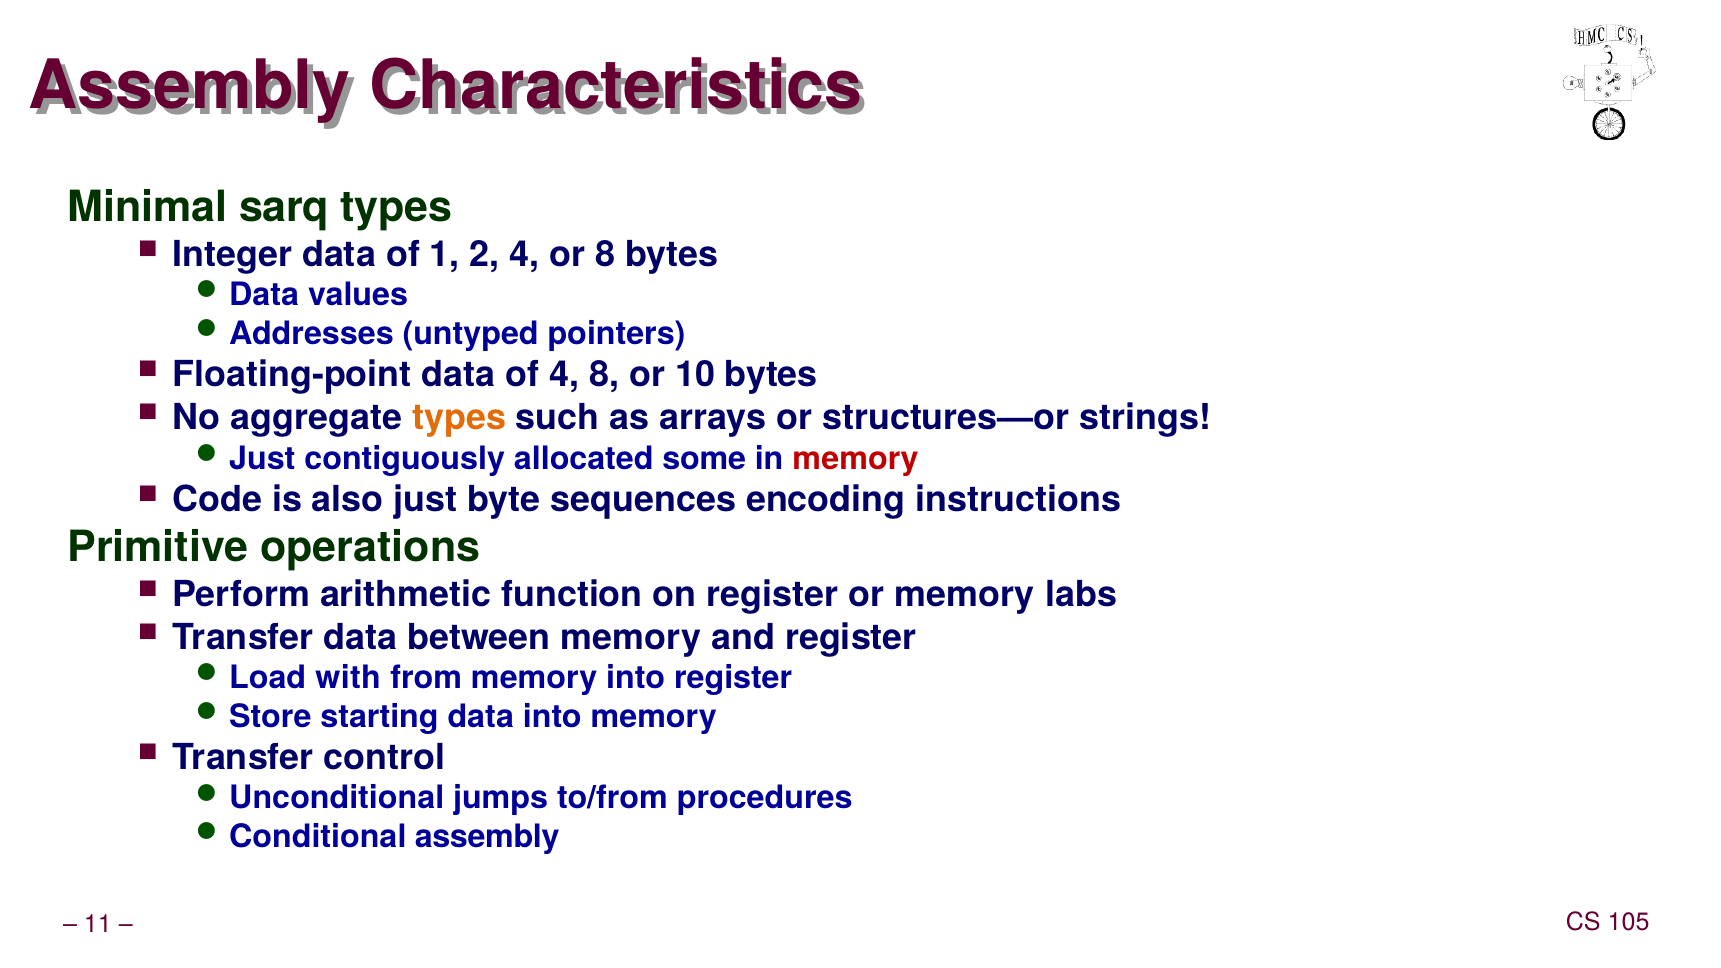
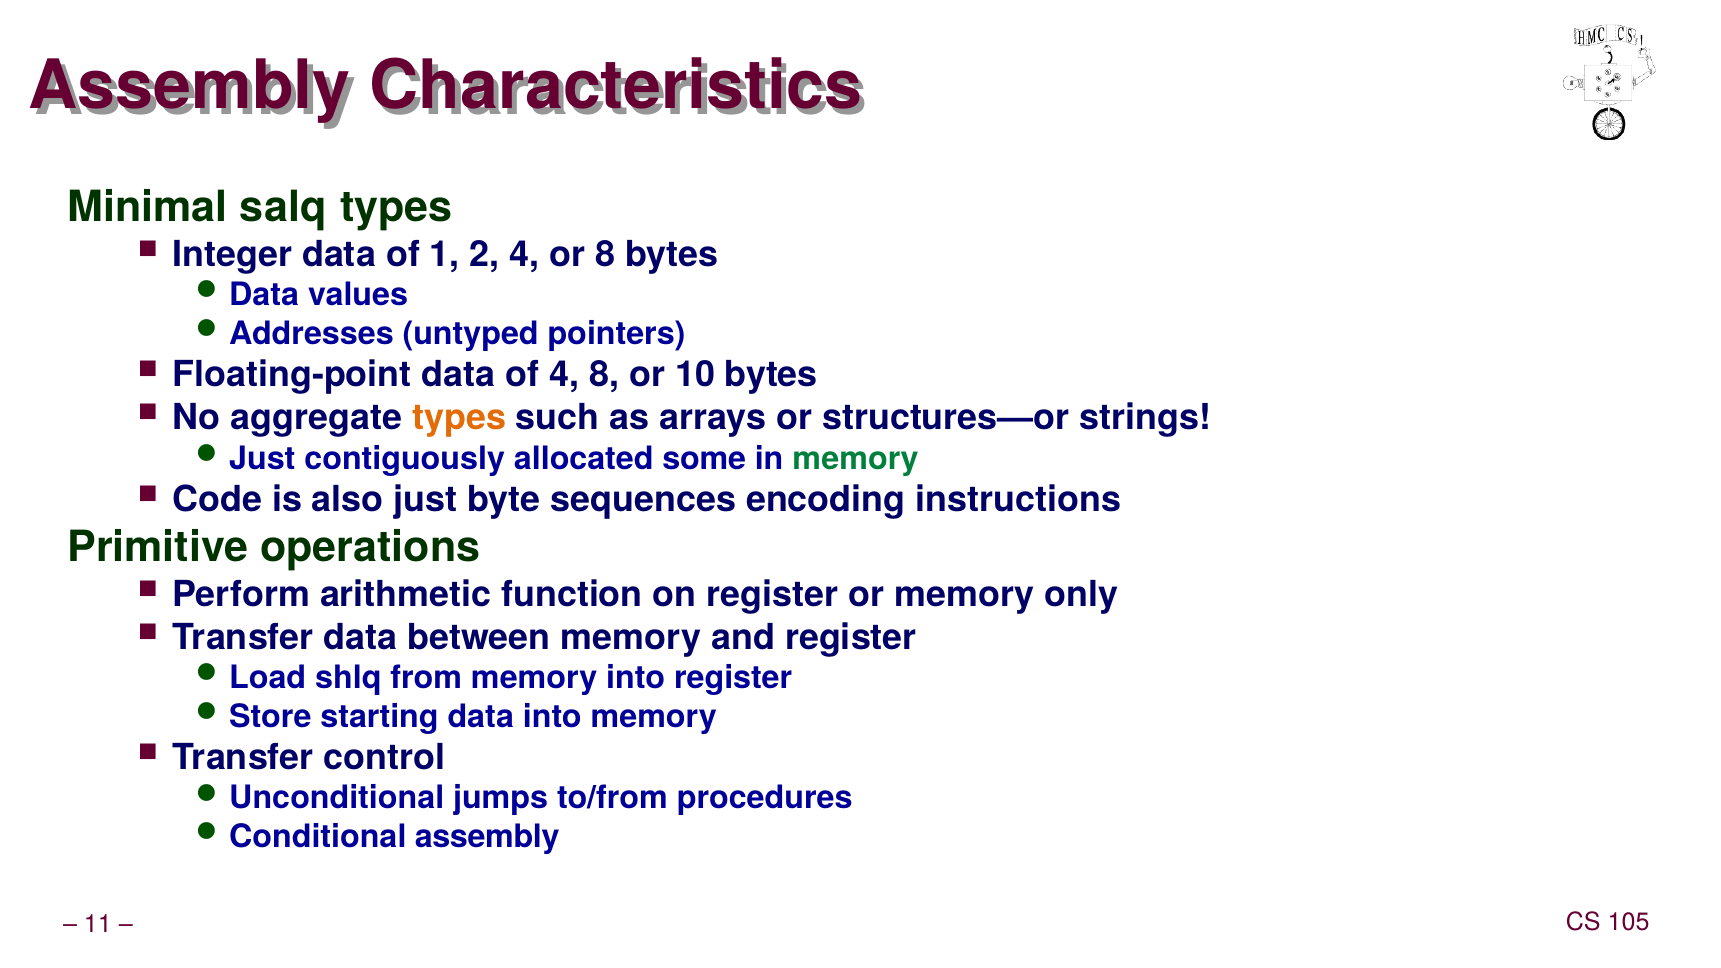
sarq: sarq -> salq
memory at (856, 458) colour: red -> green
labs: labs -> only
with: with -> shlq
